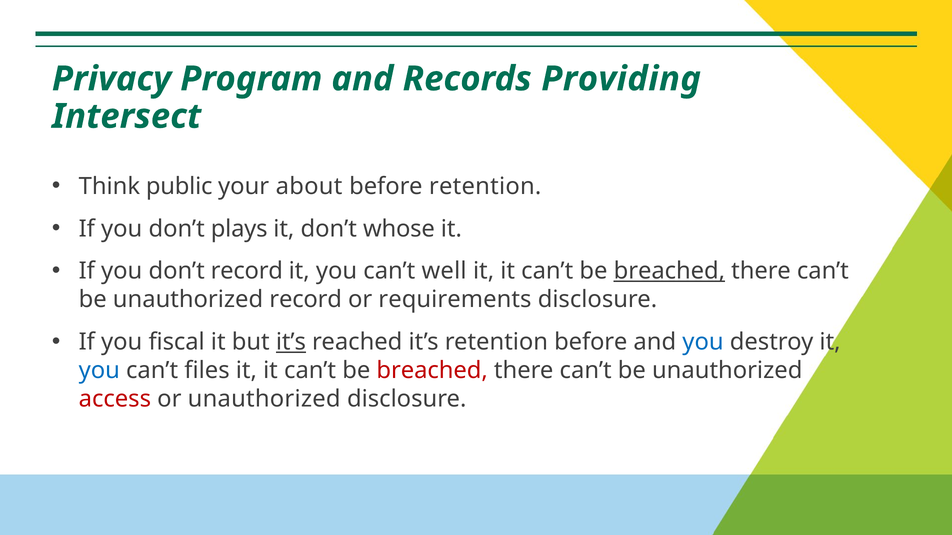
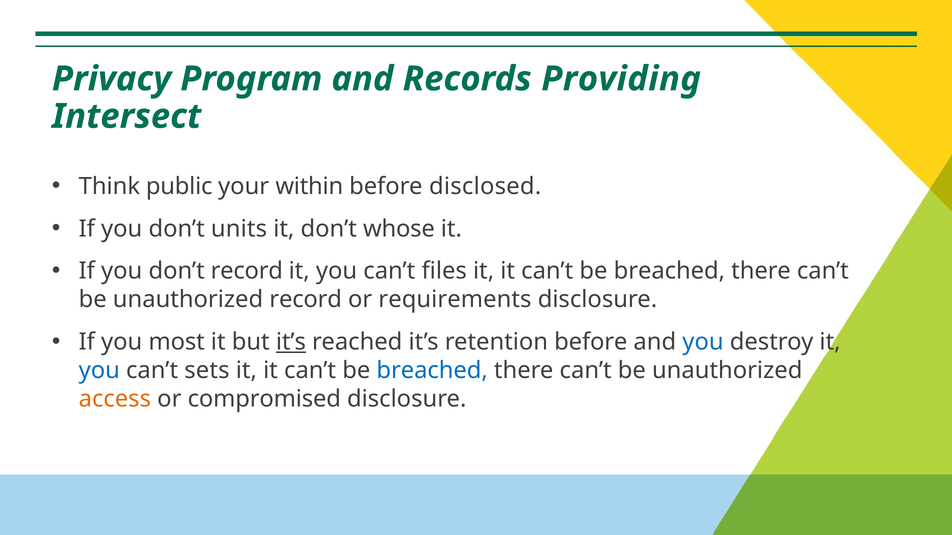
about: about -> within
before retention: retention -> disclosed
plays: plays -> units
well: well -> files
breached at (669, 271) underline: present -> none
fiscal: fiscal -> most
files: files -> sets
breached at (432, 371) colour: red -> blue
access colour: red -> orange
or unauthorized: unauthorized -> compromised
